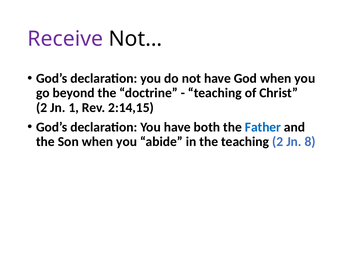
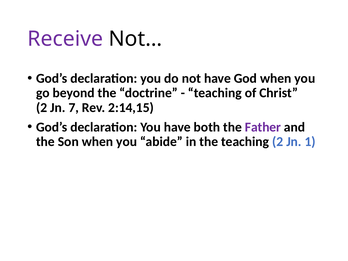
1: 1 -> 7
Father colour: blue -> purple
8: 8 -> 1
